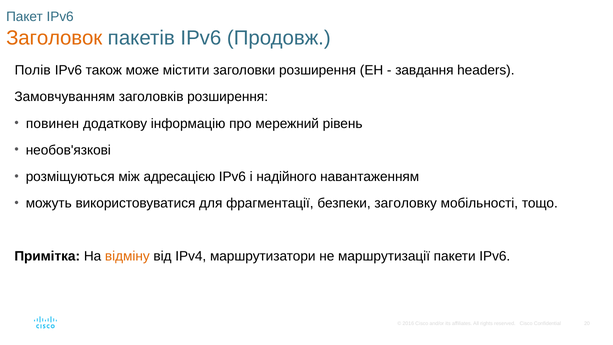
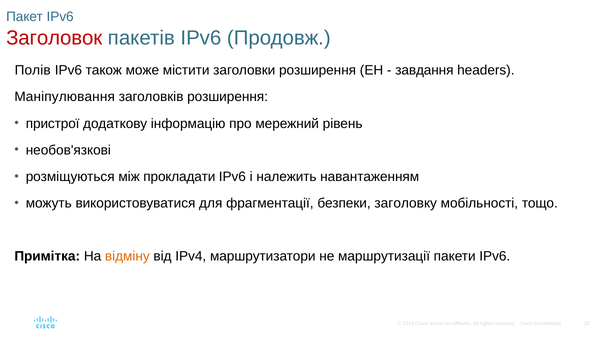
Заголовок colour: orange -> red
Замовчуванням: Замовчуванням -> Маніпулювання
повинен: повинен -> пристрої
адресацією: адресацією -> прокладати
надійного: надійного -> належить
